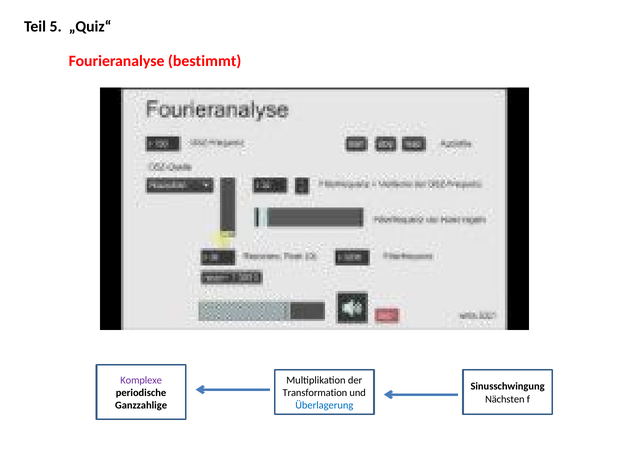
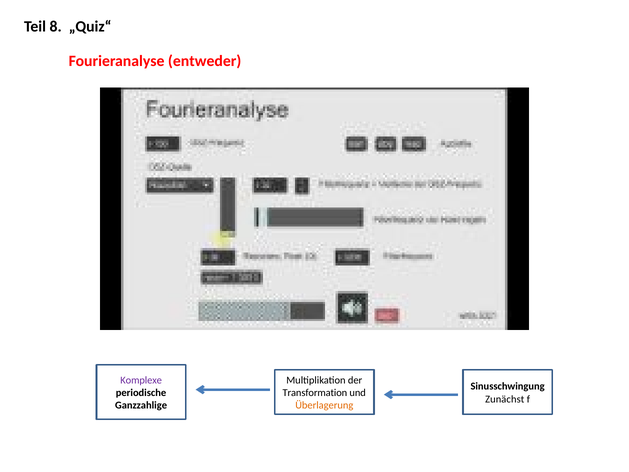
5: 5 -> 8
bestimmt: bestimmt -> entweder
Nächsten: Nächsten -> Zunächst
Überlagerung colour: blue -> orange
